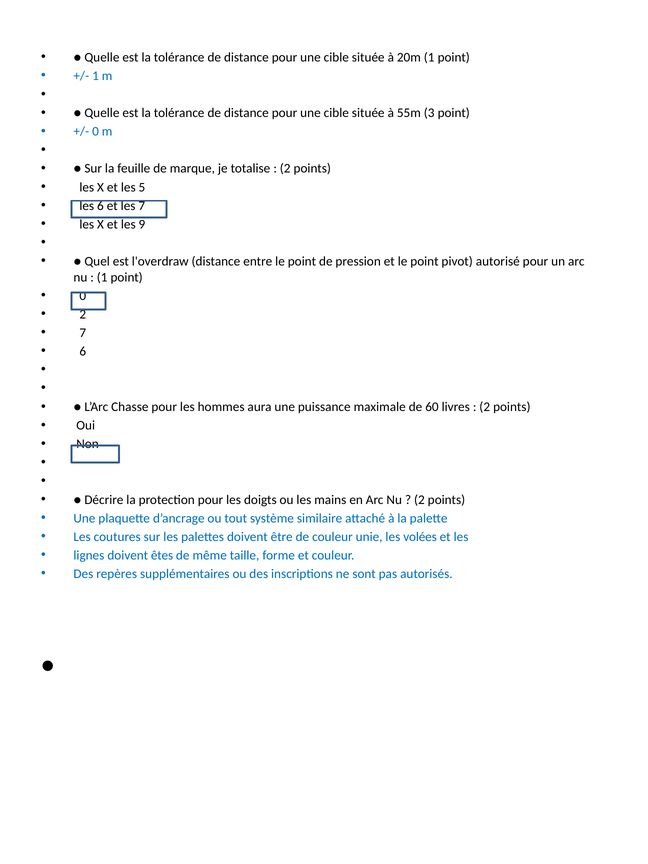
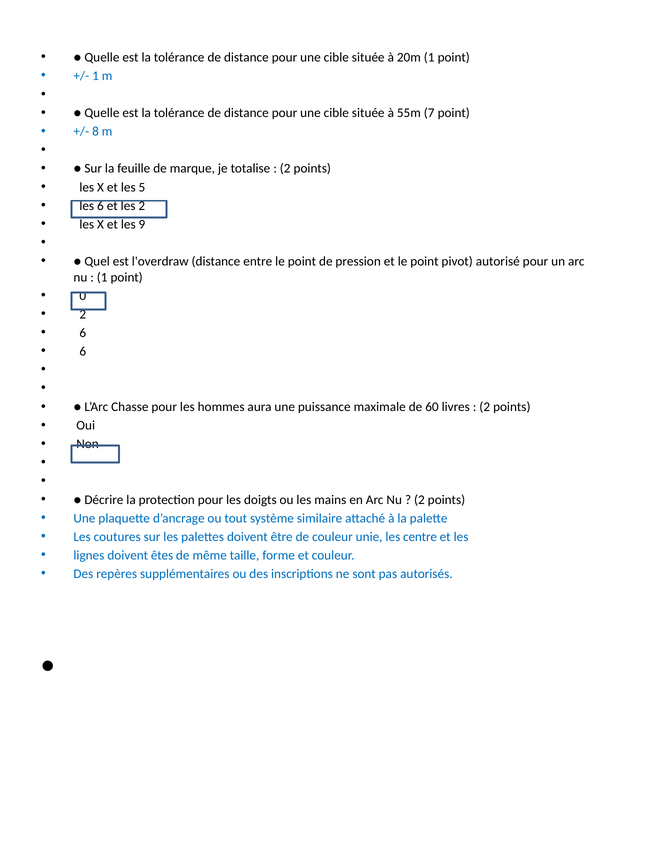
3: 3 -> 7
0 at (95, 132): 0 -> 8
les 7: 7 -> 2
7 at (83, 333): 7 -> 6
volées: volées -> centre
